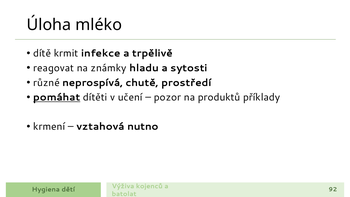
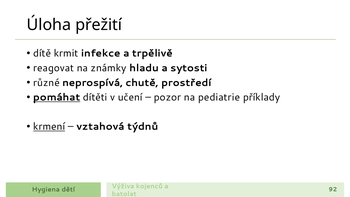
mléko: mléko -> přežití
produktů: produktů -> pediatrie
krmení underline: none -> present
nutno: nutno -> týdnů
